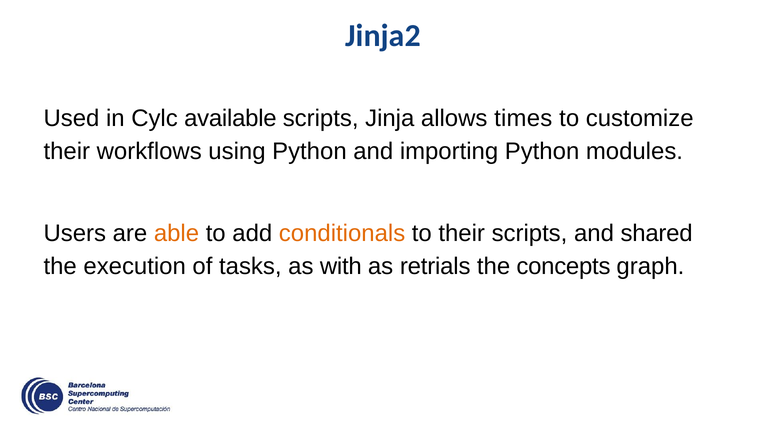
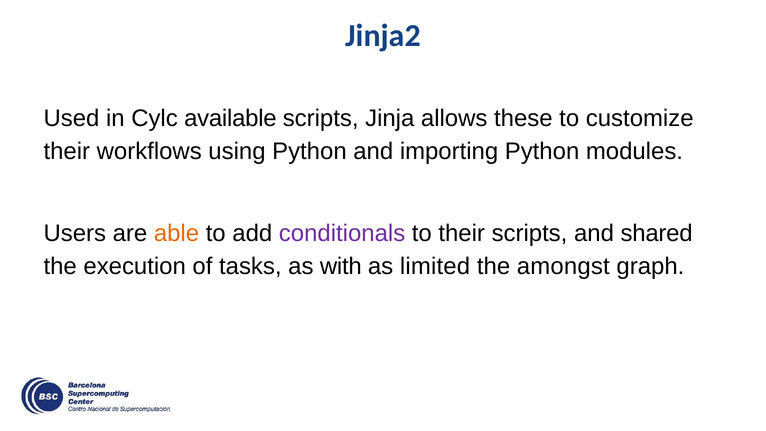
times: times -> these
conditionals colour: orange -> purple
retrials: retrials -> limited
concepts: concepts -> amongst
